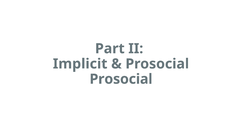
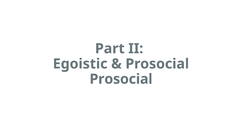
Implicit: Implicit -> Egoistic
